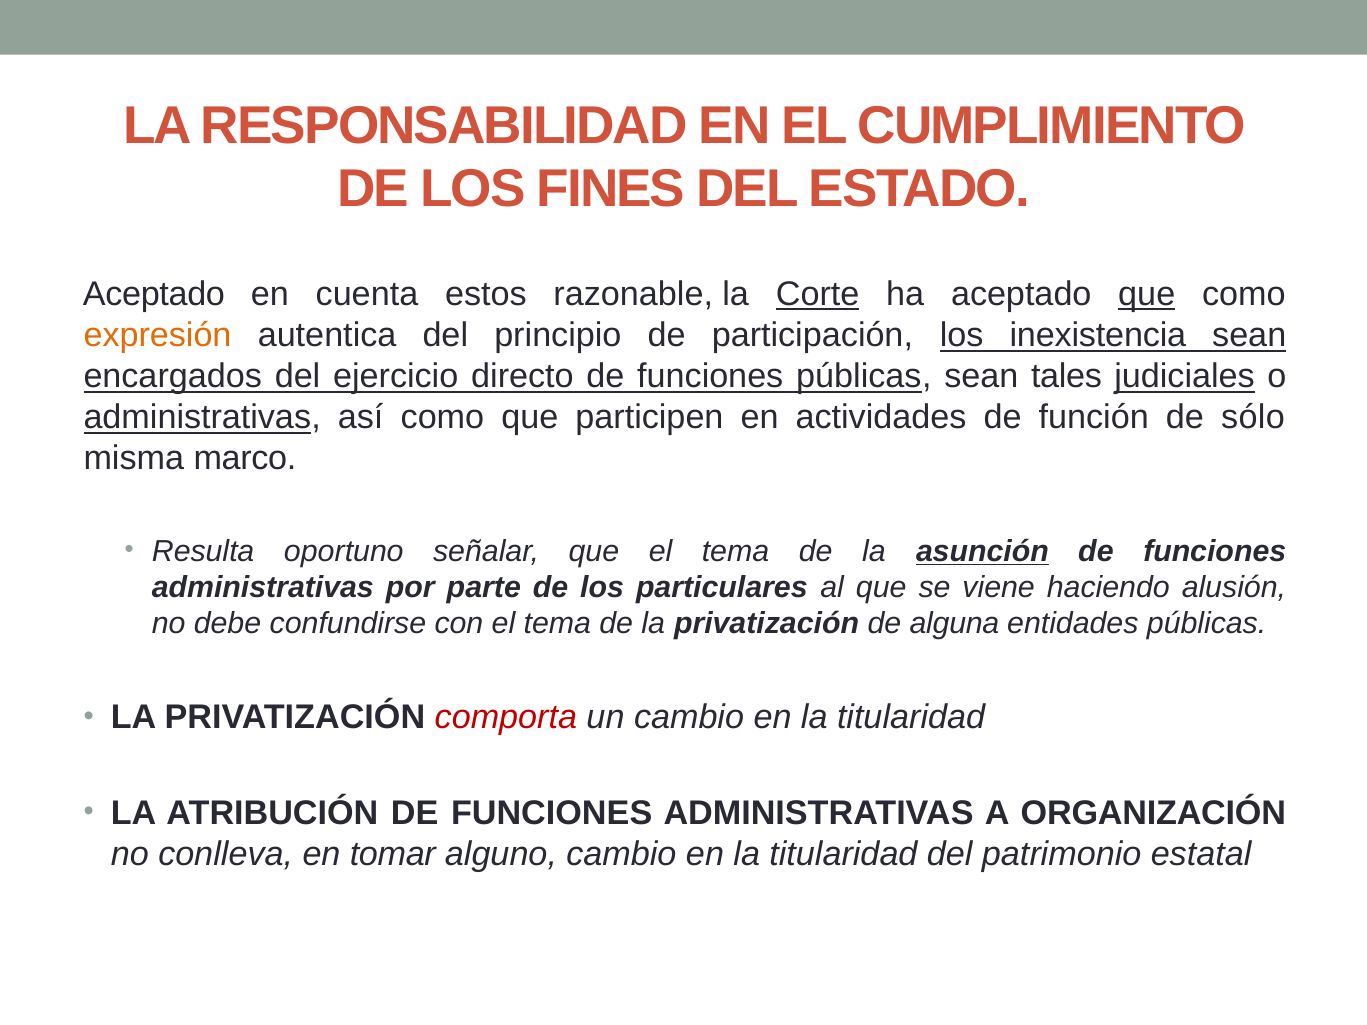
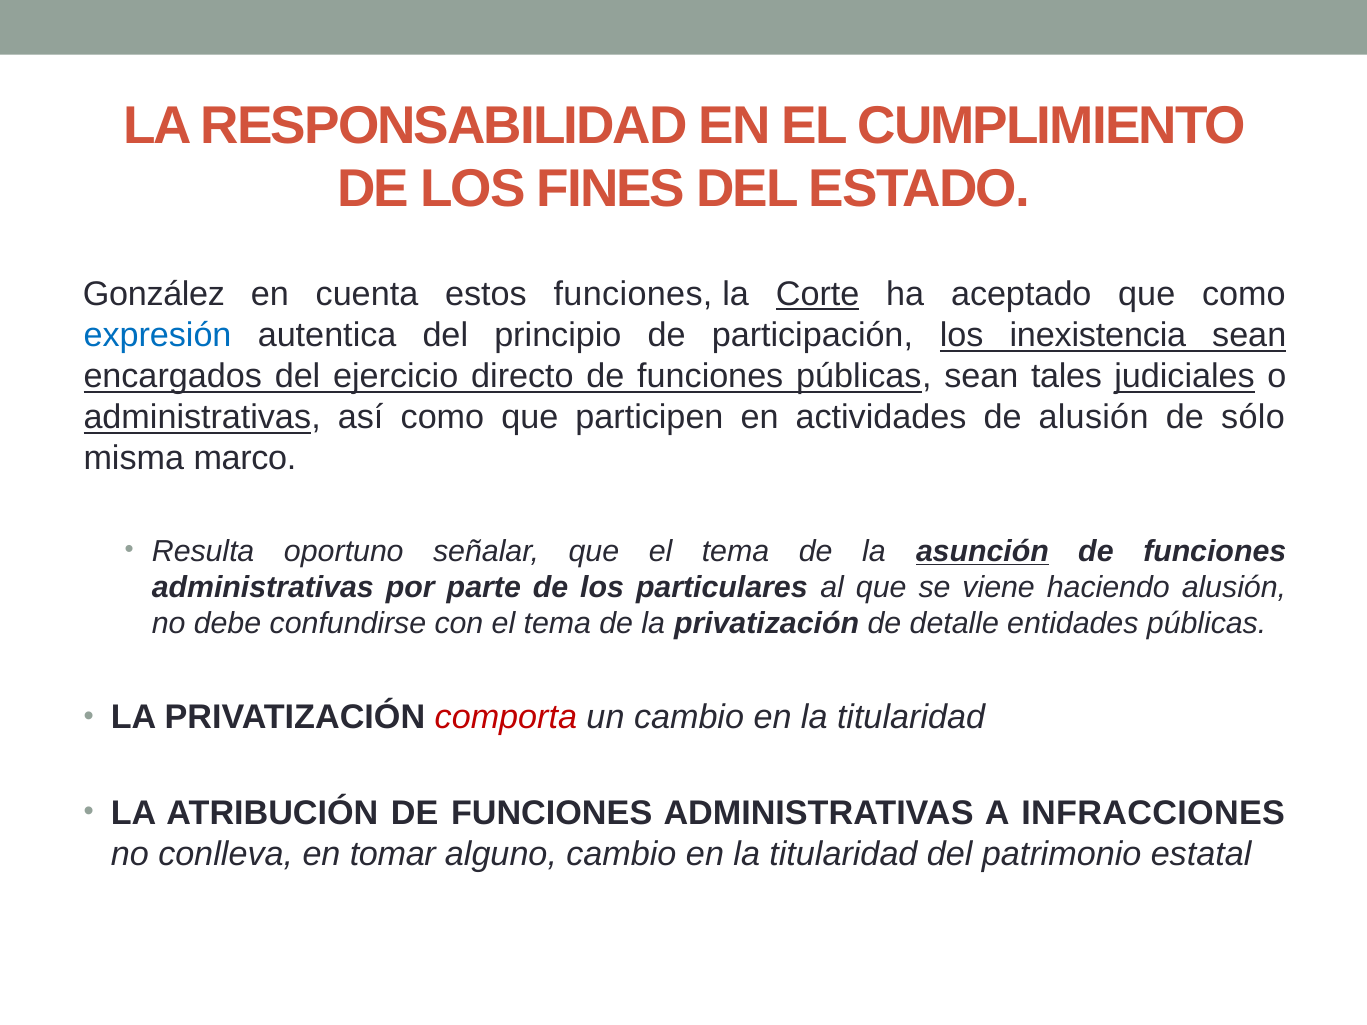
Aceptado at (154, 295): Aceptado -> González
estos razonable: razonable -> funciones
que at (1147, 295) underline: present -> none
expresión colour: orange -> blue
de función: función -> alusión
alguna: alguna -> detalle
ORGANIZACIÓN: ORGANIZACIÓN -> INFRACCIONES
